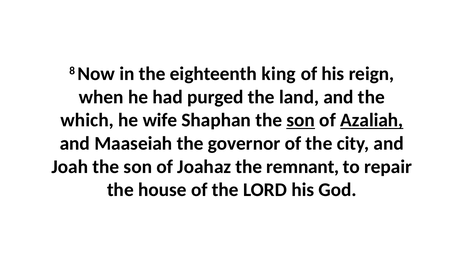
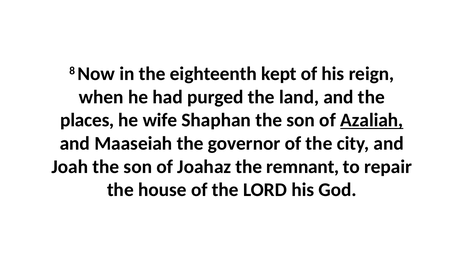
king: king -> kept
which: which -> places
son at (301, 120) underline: present -> none
